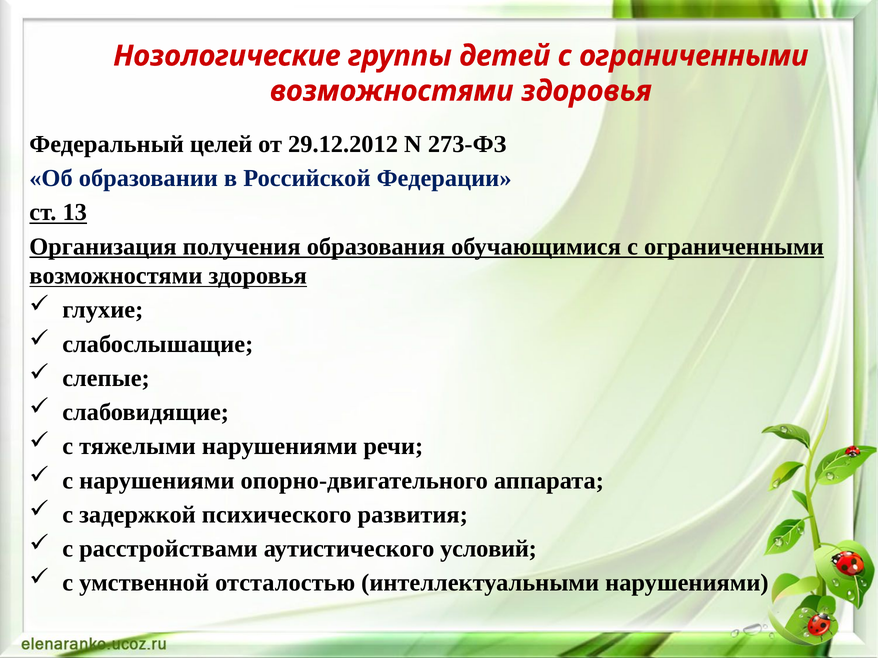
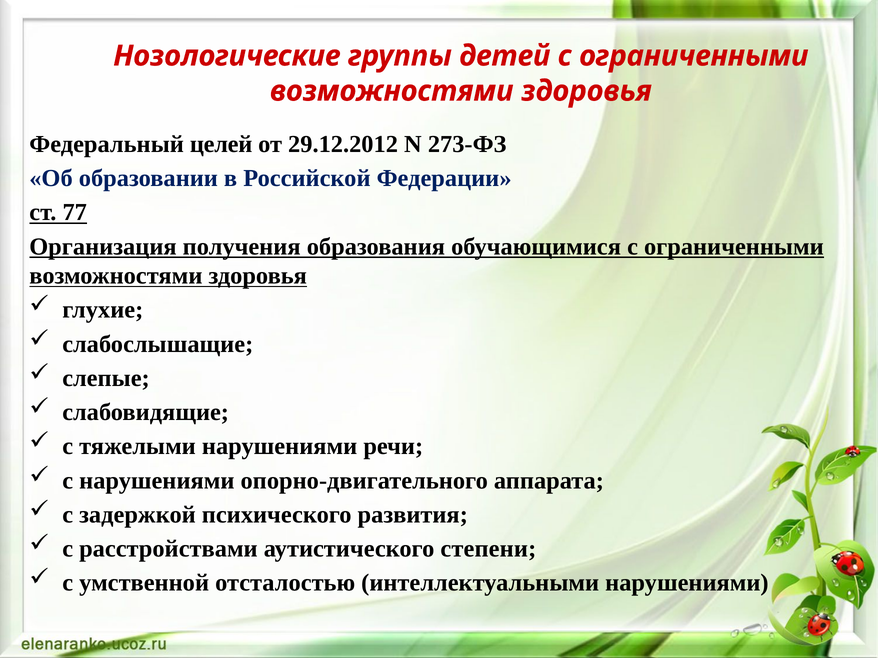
13: 13 -> 77
условий: условий -> степени
